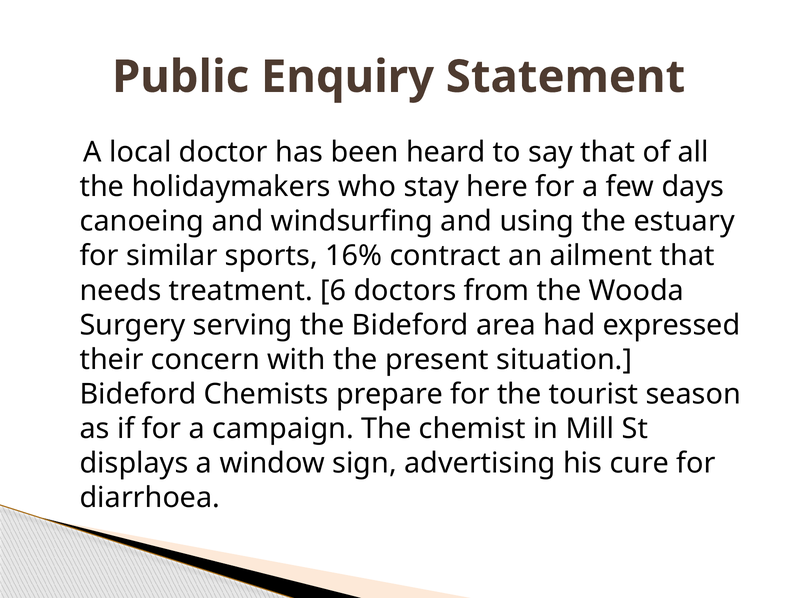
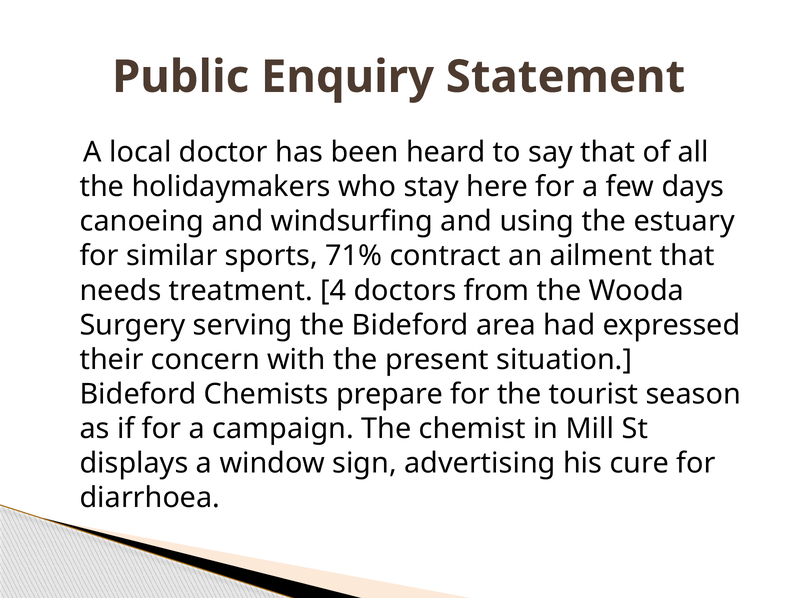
16%: 16% -> 71%
6: 6 -> 4
